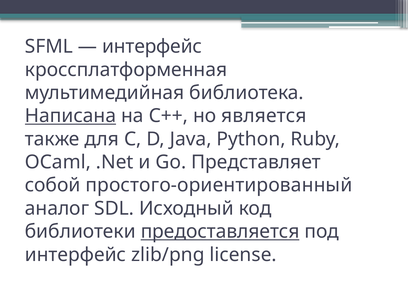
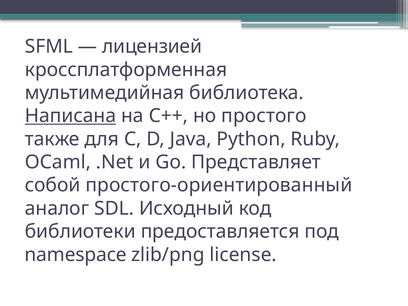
интерфейс at (152, 47): интерфейс -> лицензией
является: является -> простого
предоставляется underline: present -> none
интерфейс at (76, 255): интерфейс -> namespace
